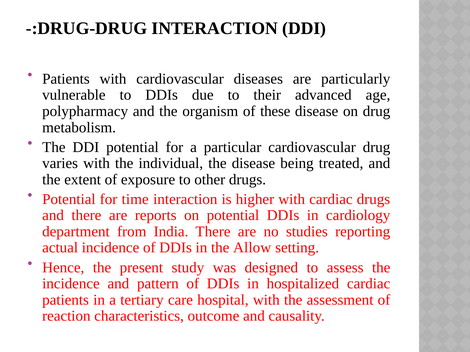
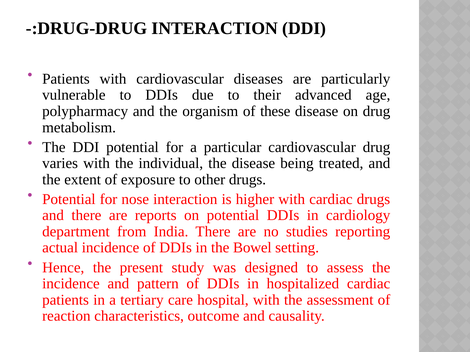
time: time -> nose
Allow: Allow -> Bowel
